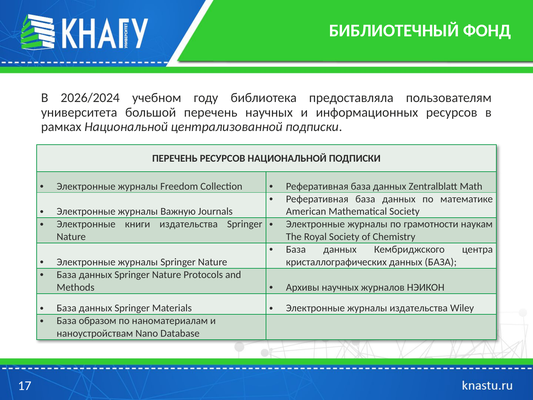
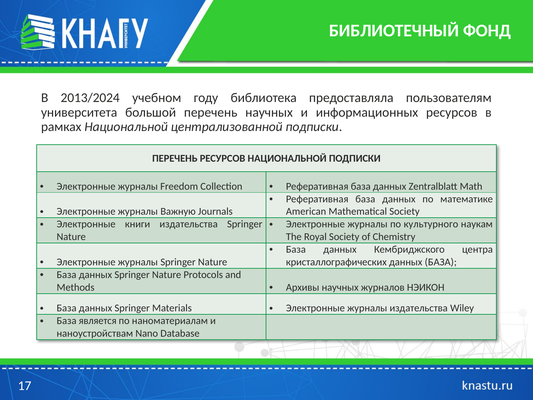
2026/2024: 2026/2024 -> 2013/2024
грамотности: грамотности -> культурного
образом: образом -> является
